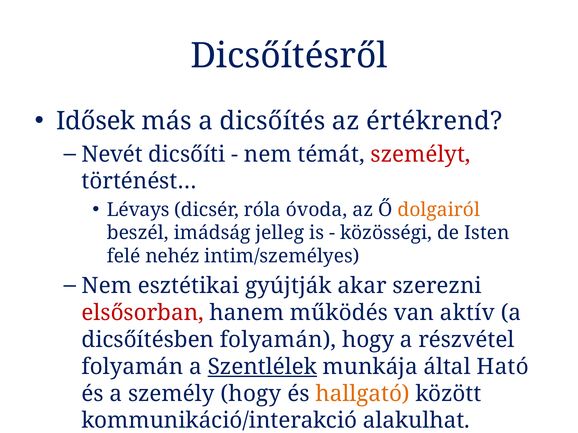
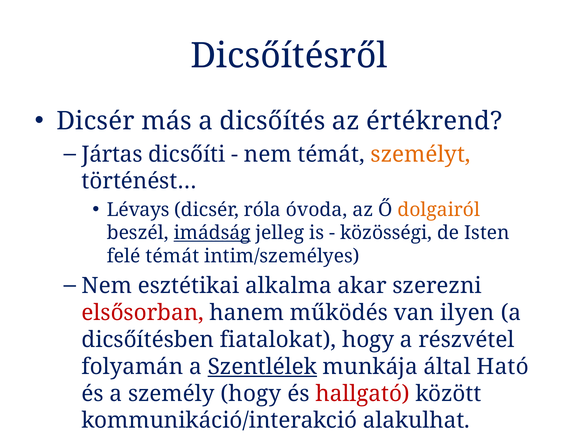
Idősek at (96, 121): Idősek -> Dicsér
Nevét: Nevét -> Jártas
személyt colour: red -> orange
imádság underline: none -> present
felé nehéz: nehéz -> témát
gyújtják: gyújtják -> alkalma
aktív: aktív -> ilyen
dicsőítésben folyamán: folyamán -> fiatalokat
hallgató colour: orange -> red
